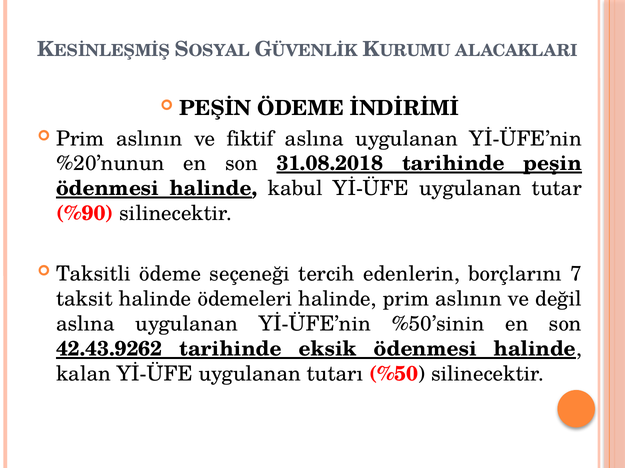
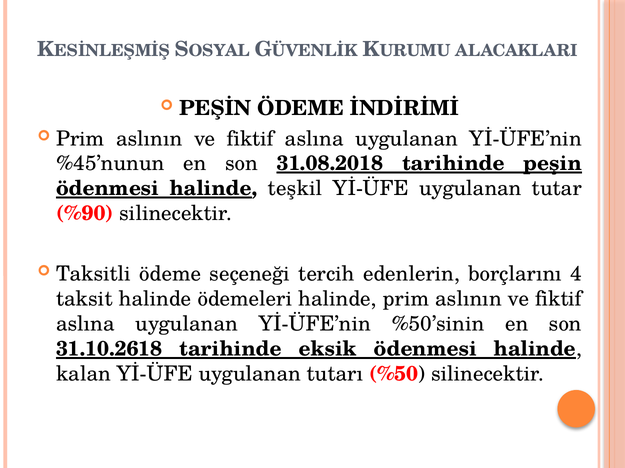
%20’nunun: %20’nunun -> %45’nunun
kabul: kabul -> teşkil
7: 7 -> 4
değil at (558, 299): değil -> fiktif
42.43.9262: 42.43.9262 -> 31.10.2618
